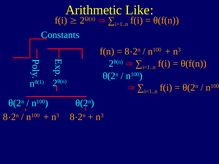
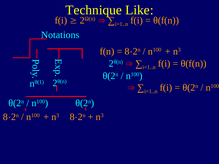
Arithmetic: Arithmetic -> Technique
Constants: Constants -> Notations
